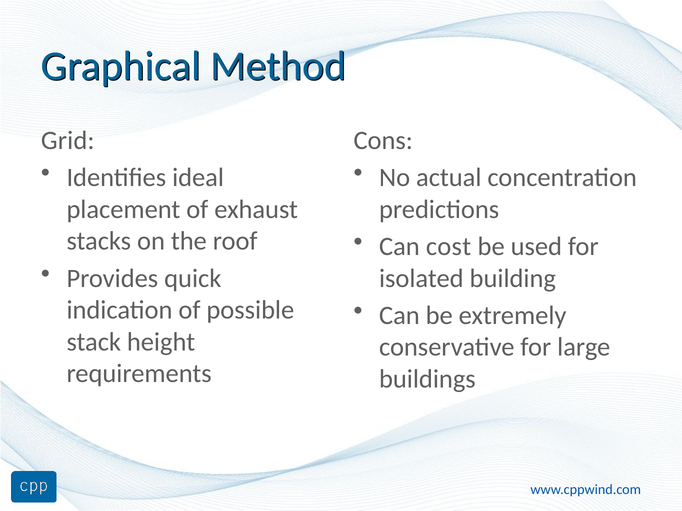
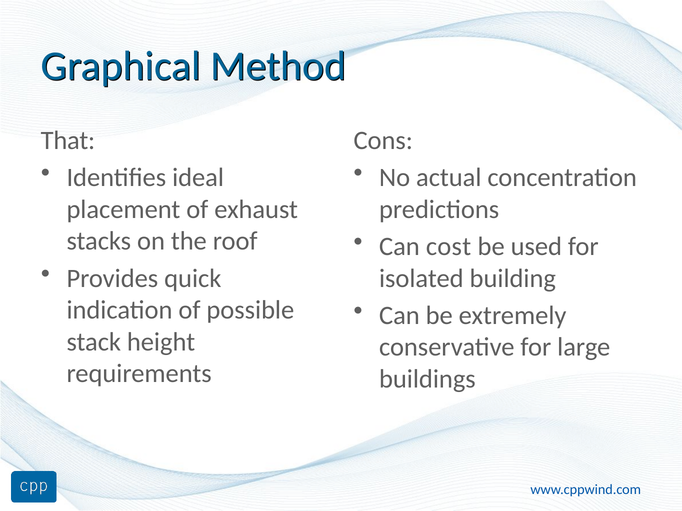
Grid: Grid -> That
